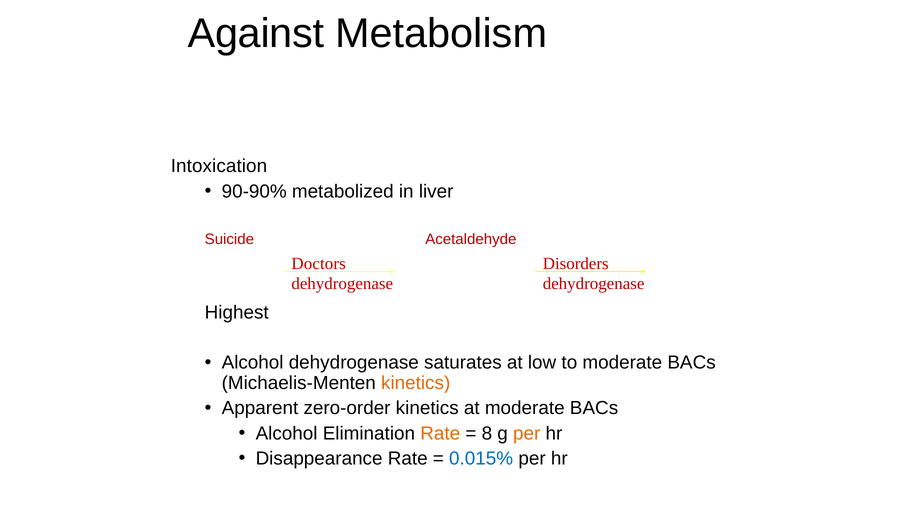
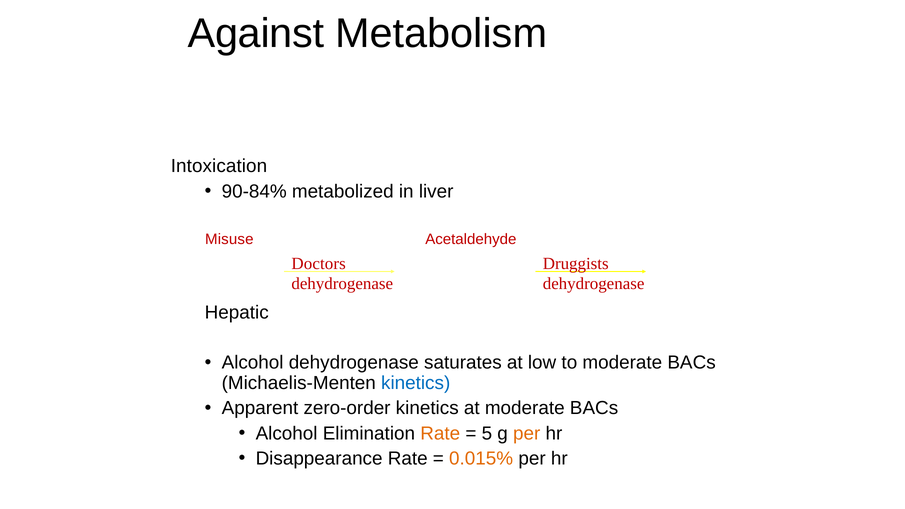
90-90%: 90-90% -> 90-84%
Suicide: Suicide -> Misuse
Disorders: Disorders -> Druggists
Highest: Highest -> Hepatic
kinetics at (416, 383) colour: orange -> blue
8: 8 -> 5
0.015% colour: blue -> orange
